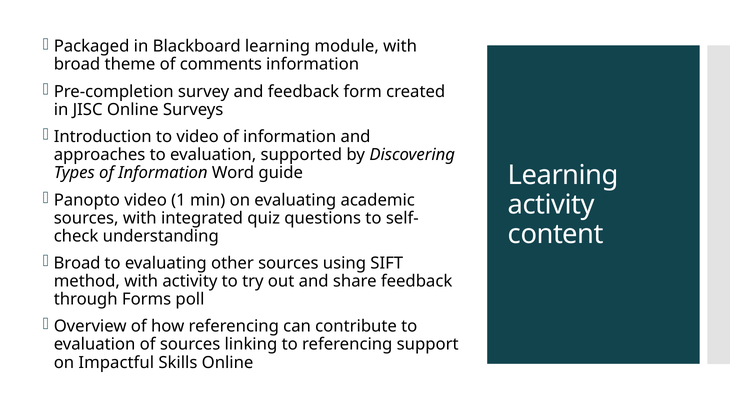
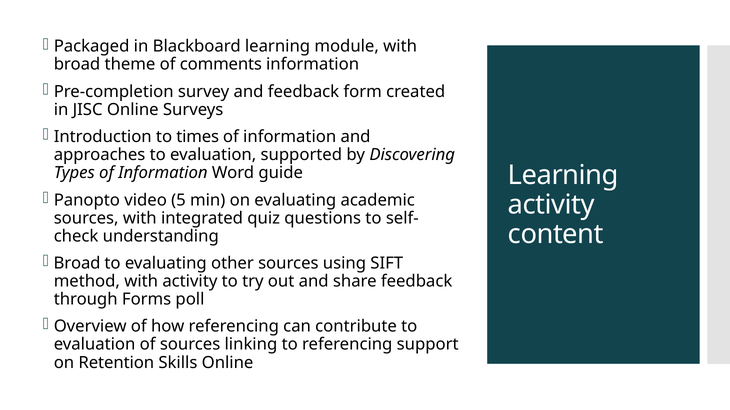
to video: video -> times
1: 1 -> 5
Impactful: Impactful -> Retention
